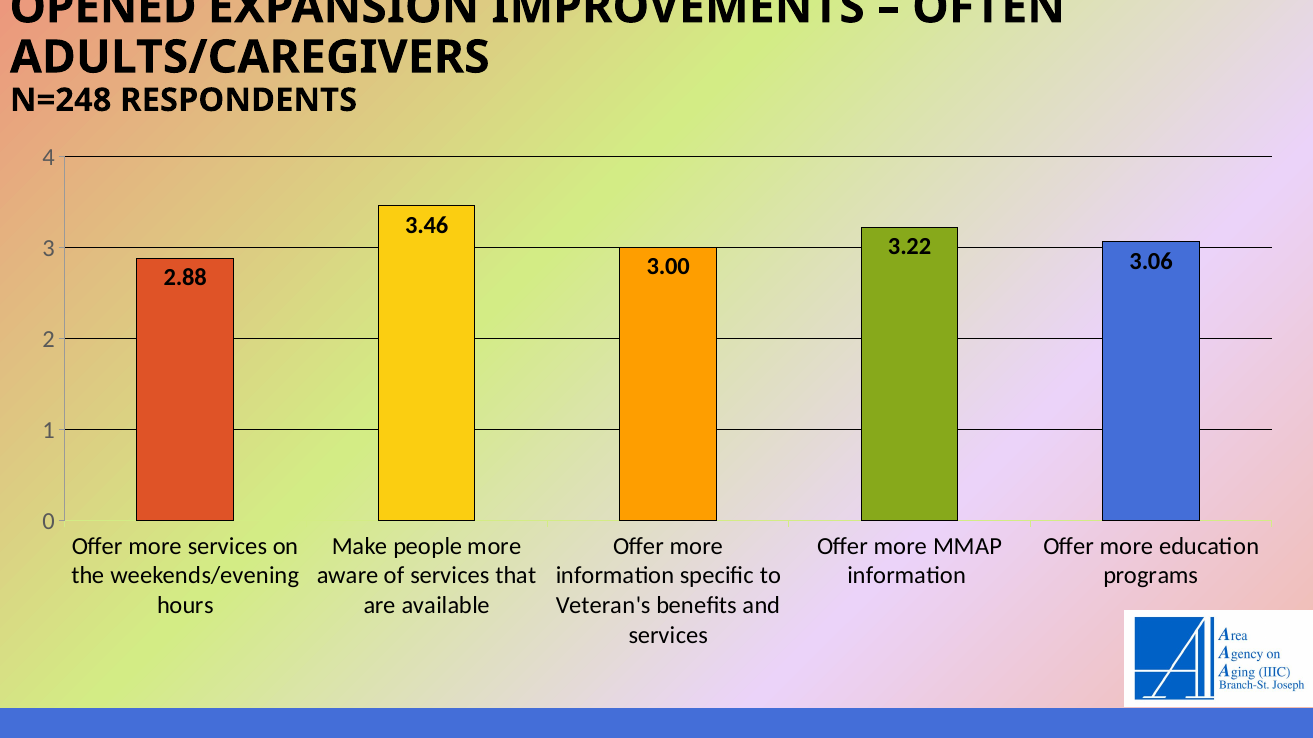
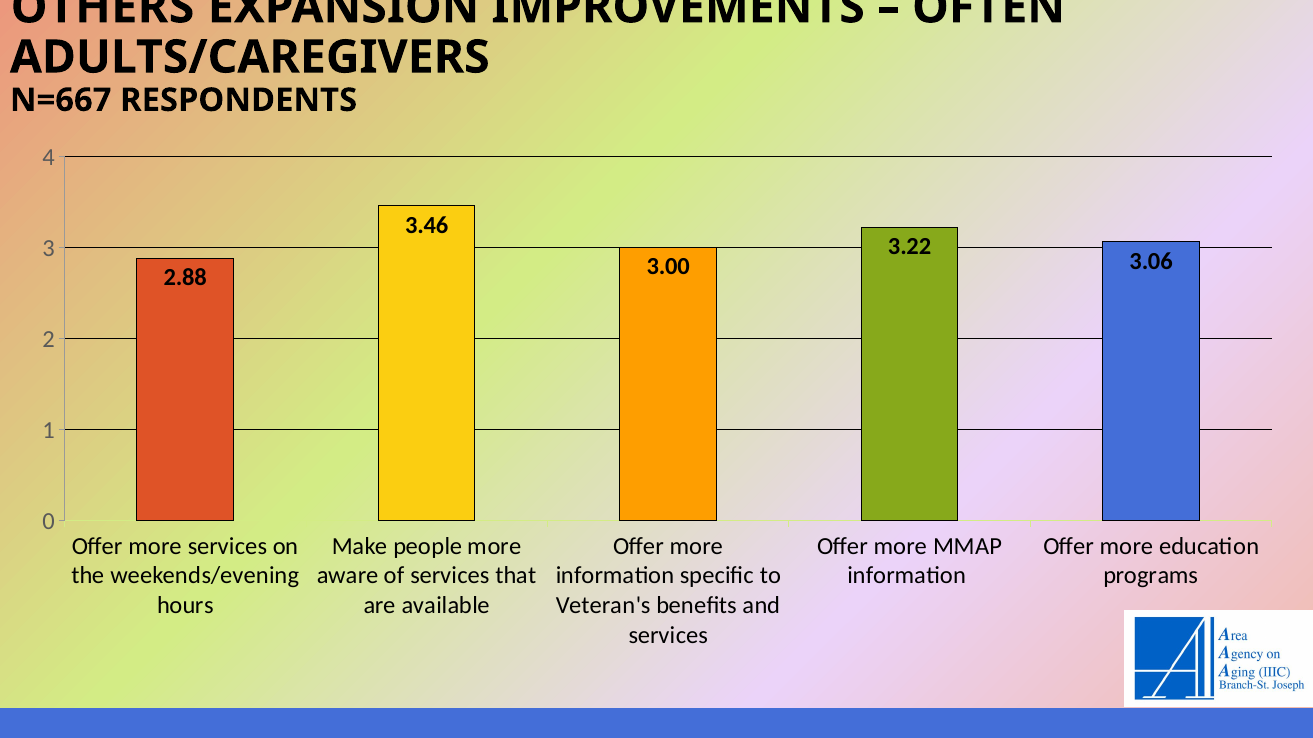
OPENED: OPENED -> OTHERS
N=248: N=248 -> N=667
